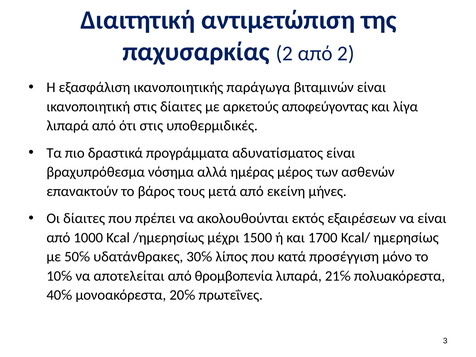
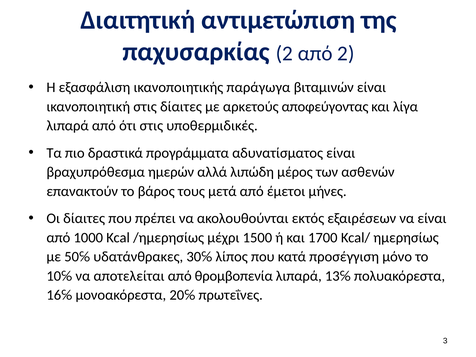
νόσημα: νόσημα -> ημερών
ημέρας: ημέρας -> λιπώδη
εκείνη: εκείνη -> έμετοι
21℅: 21℅ -> 13℅
40℅: 40℅ -> 16℅
